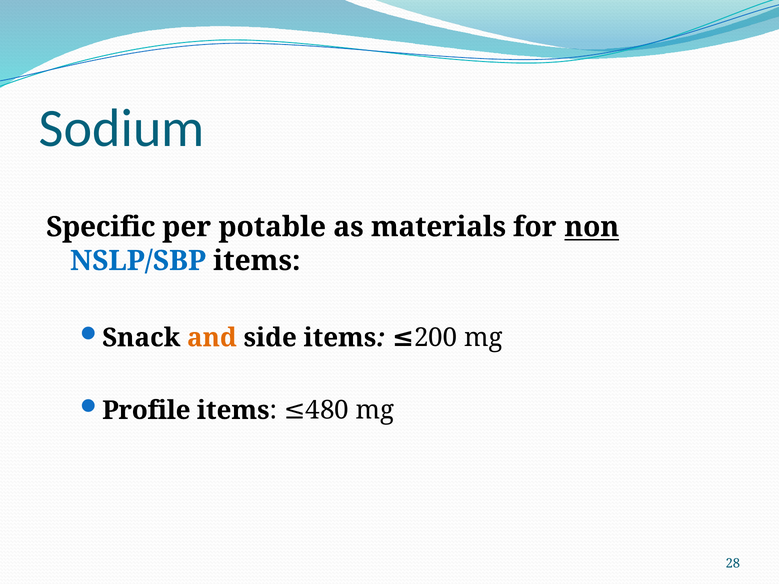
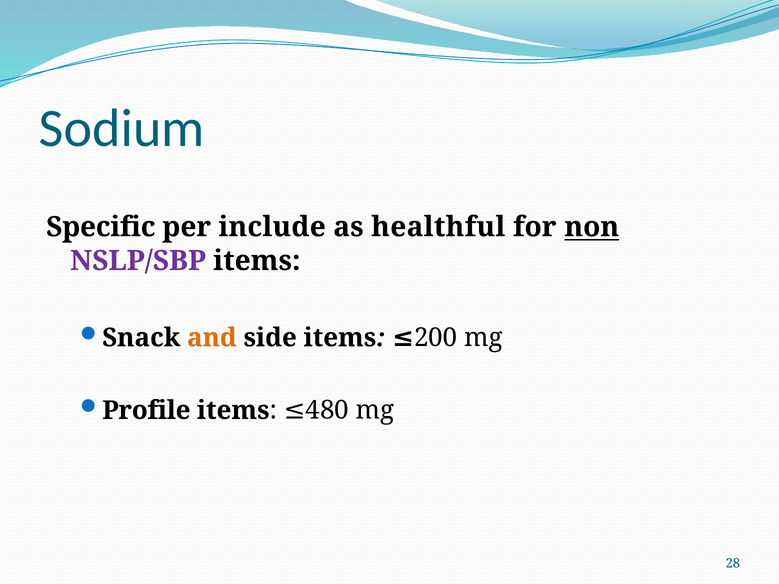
potable: potable -> include
materials: materials -> healthful
NSLP/SBP colour: blue -> purple
